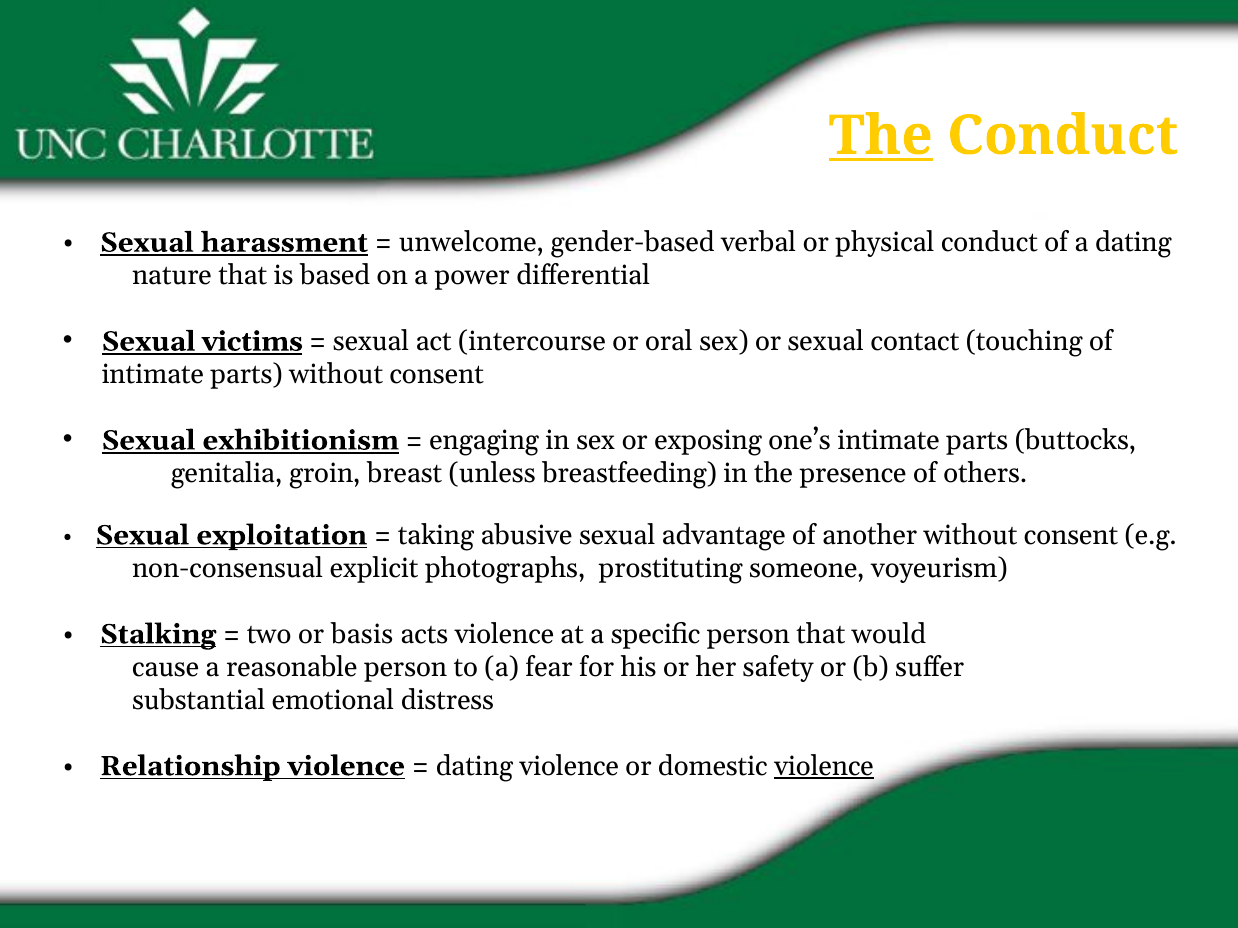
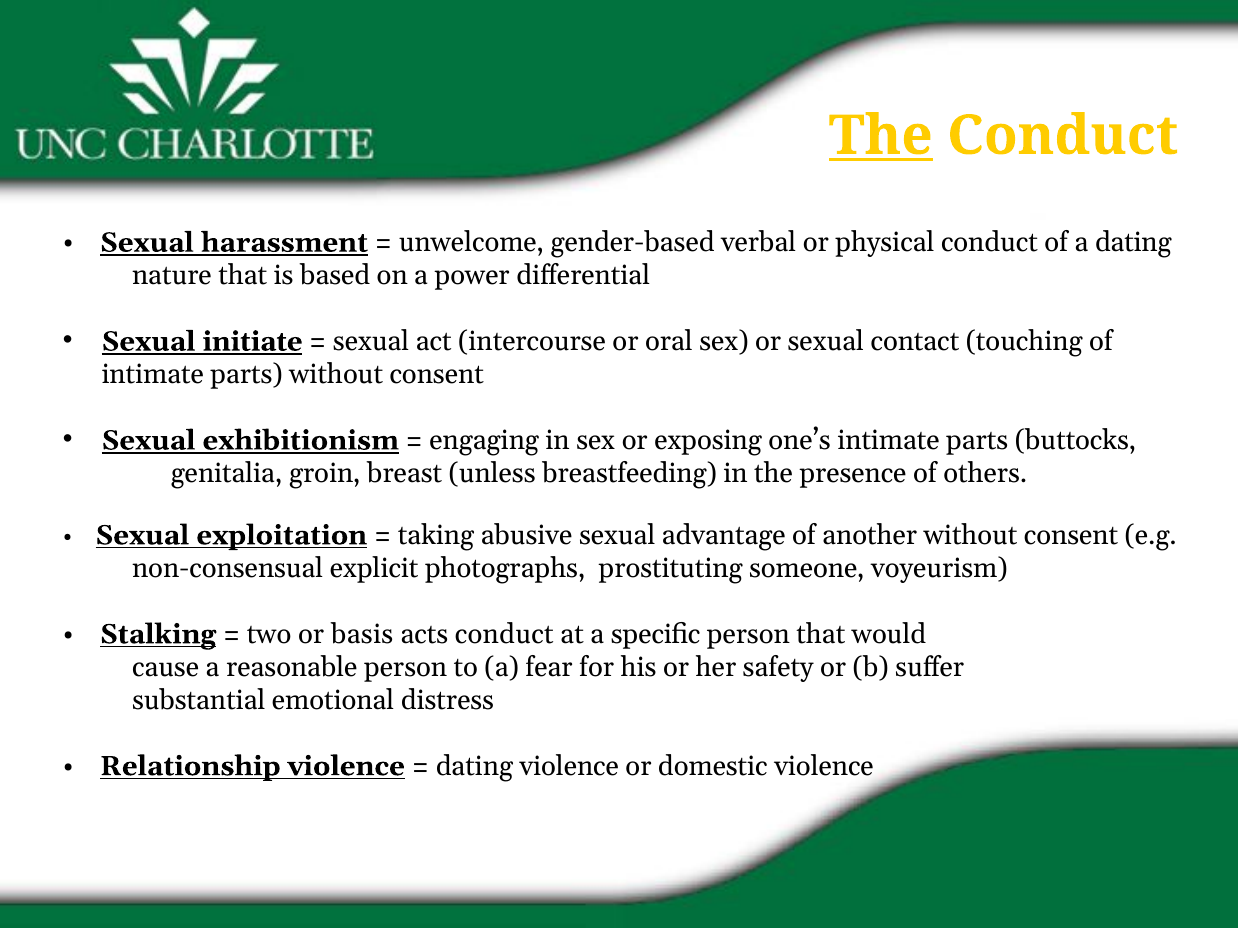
victims: victims -> initiate
acts violence: violence -> conduct
violence at (824, 767) underline: present -> none
